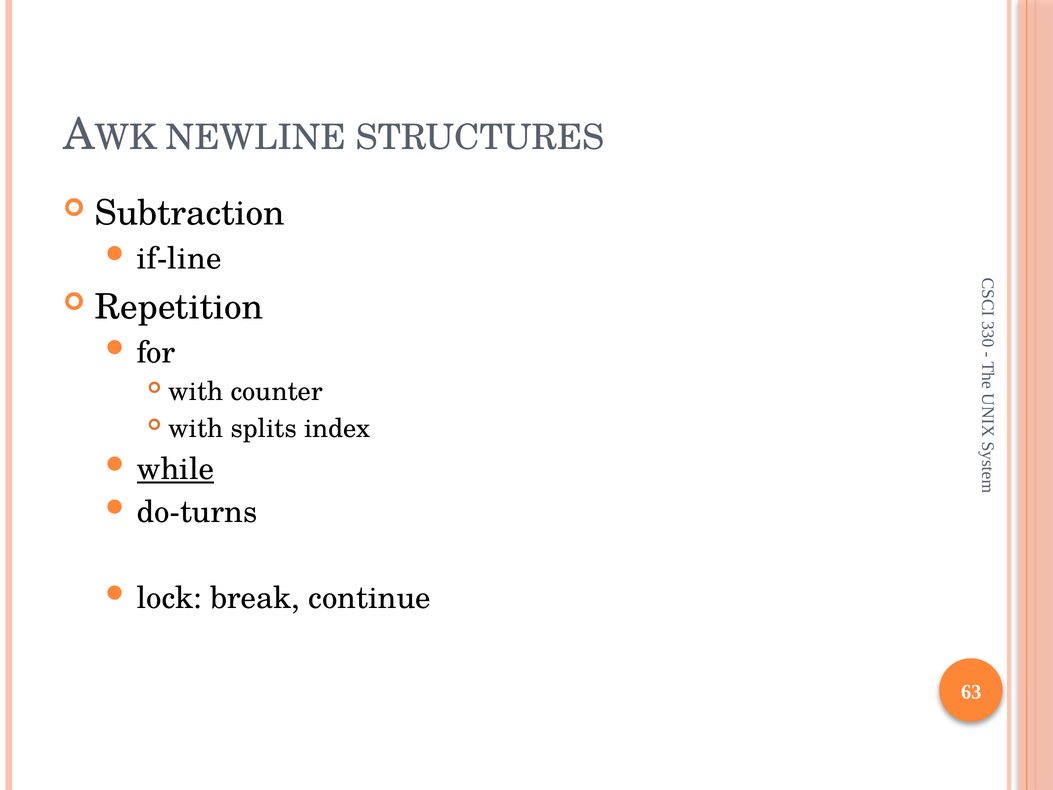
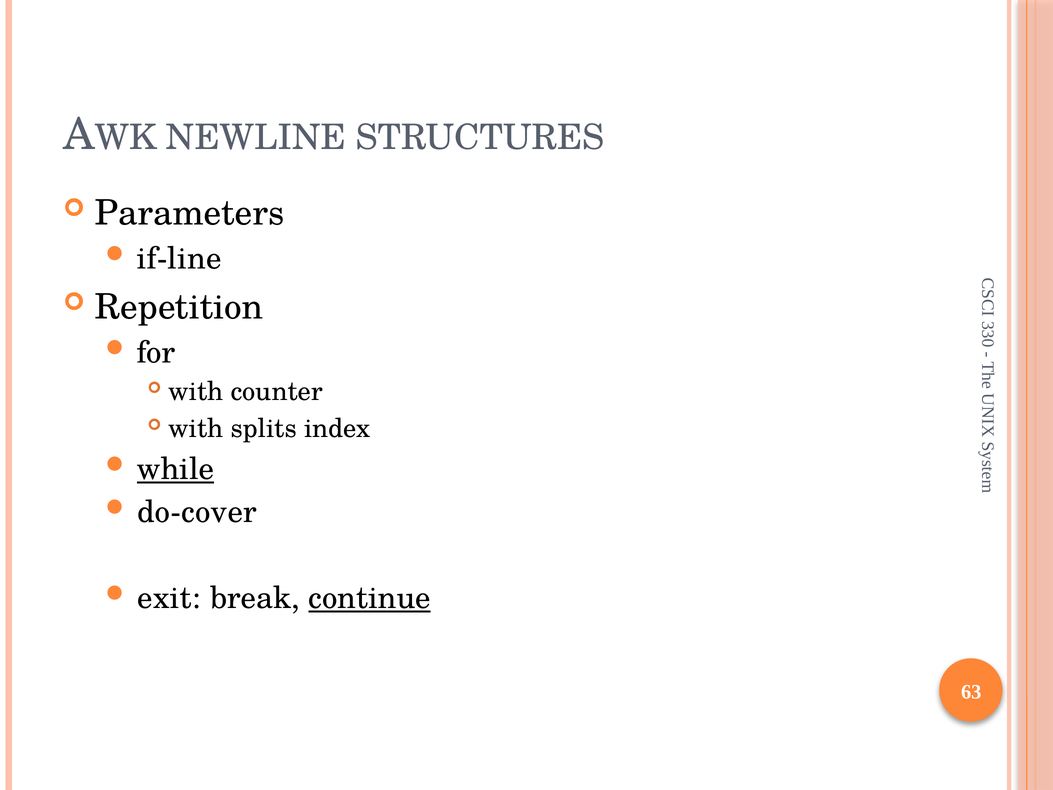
Subtraction: Subtraction -> Parameters
do-turns: do-turns -> do-cover
lock: lock -> exit
continue underline: none -> present
